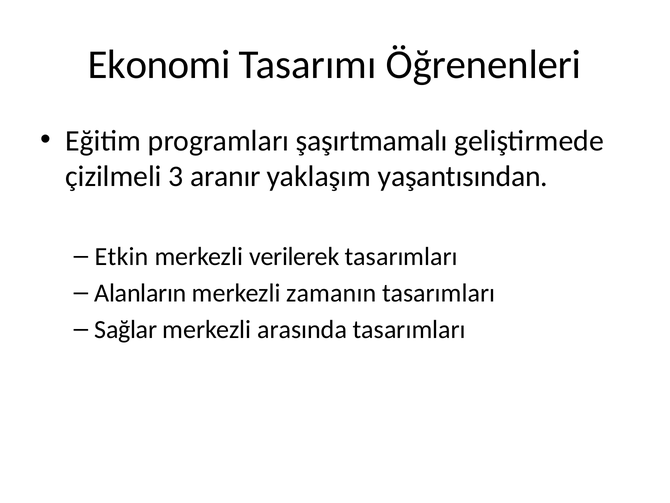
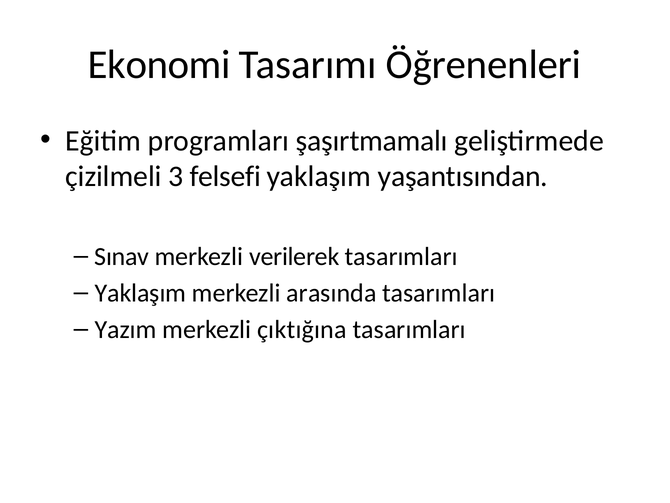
aranır: aranır -> felsefi
Etkin: Etkin -> Sınav
Alanların at (140, 293): Alanların -> Yaklaşım
zamanın: zamanın -> arasında
Sağlar: Sağlar -> Yazım
arasında: arasında -> çıktığına
